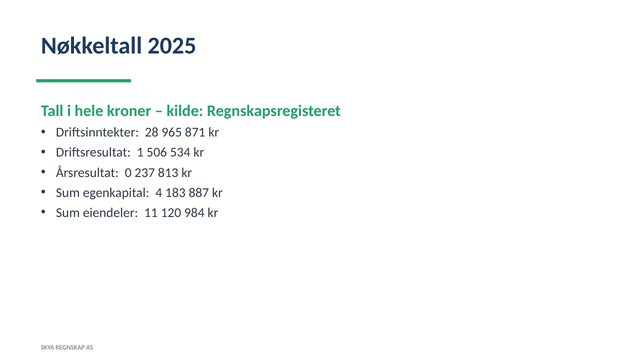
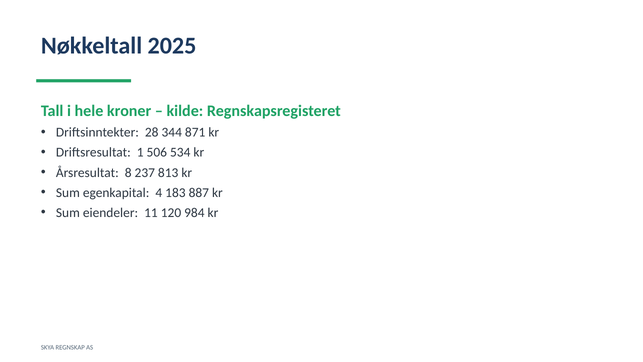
965: 965 -> 344
0: 0 -> 8
